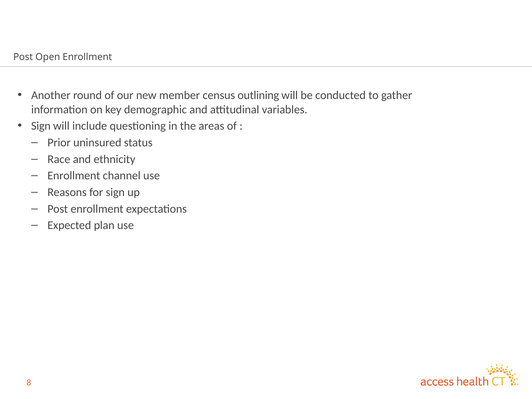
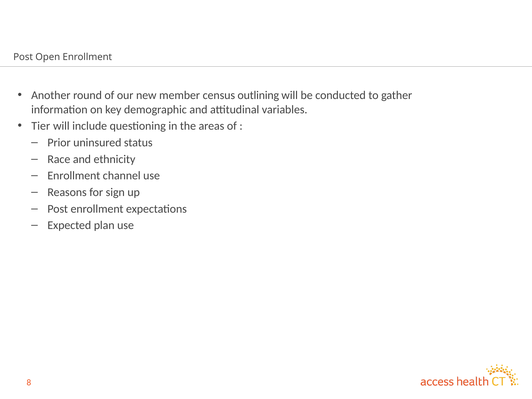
Sign at (41, 126): Sign -> Tier
